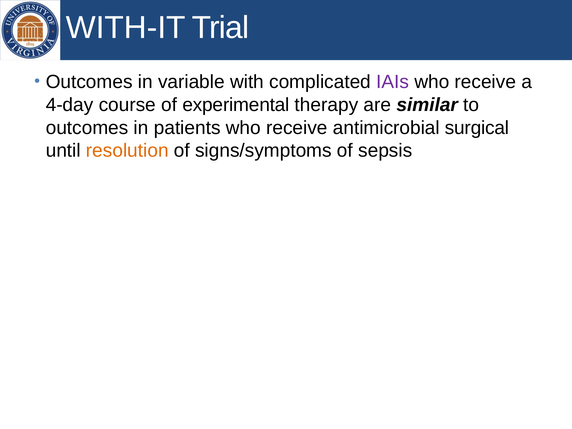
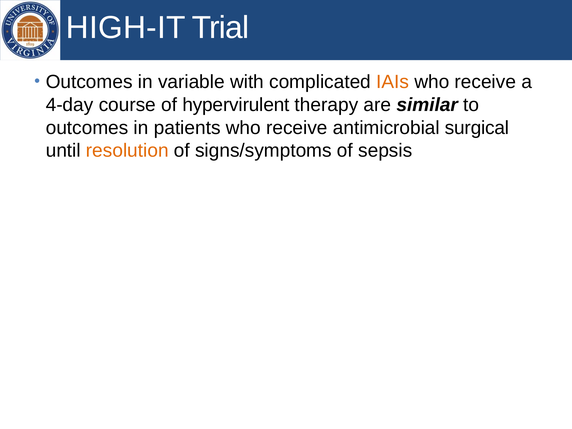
WITH-IT: WITH-IT -> HIGH-IT
IAIs colour: purple -> orange
experimental: experimental -> hypervirulent
